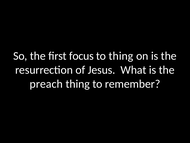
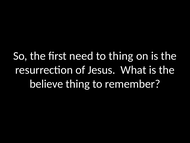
focus: focus -> need
preach: preach -> believe
